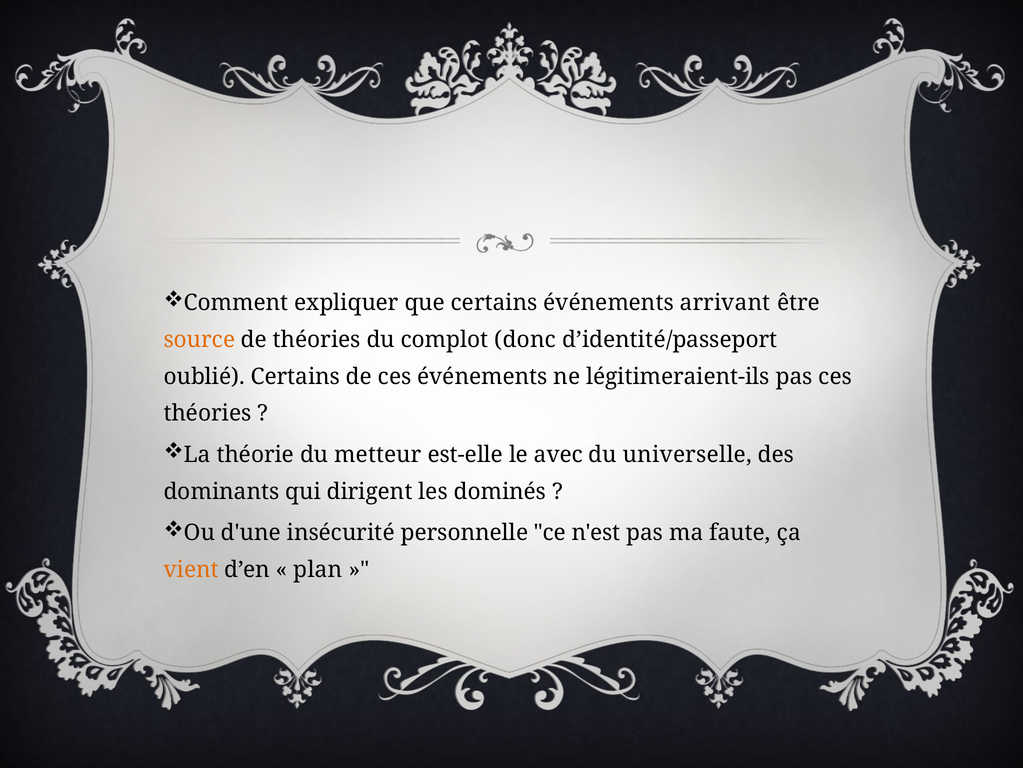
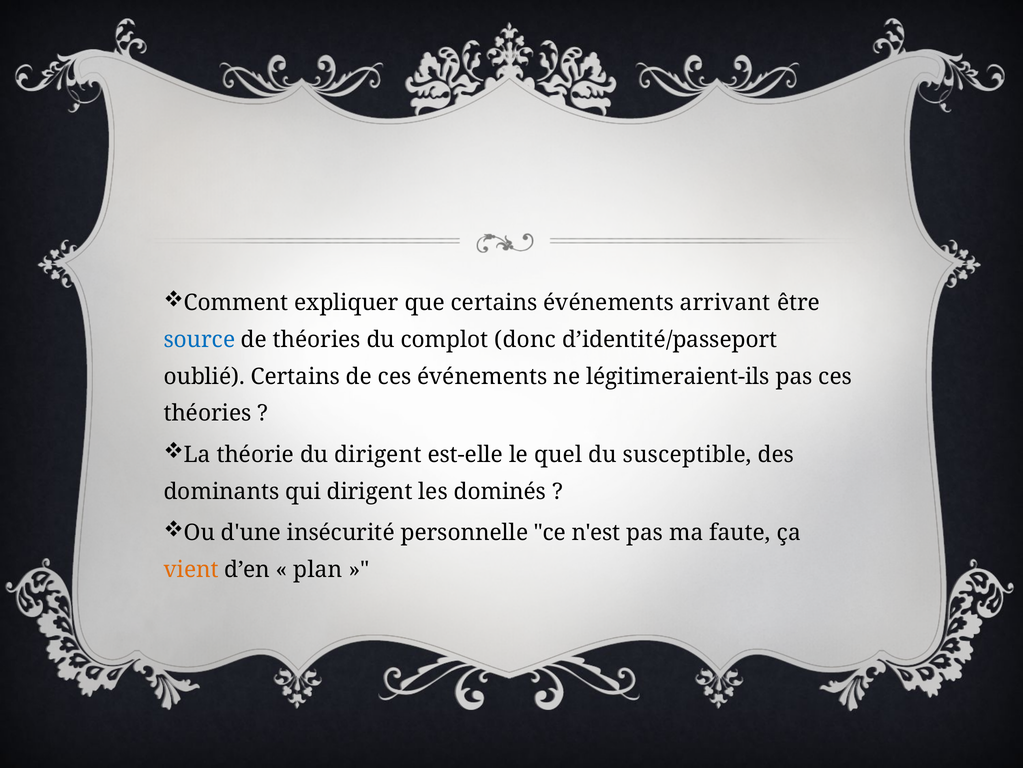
source colour: orange -> blue
du metteur: metteur -> dirigent
avec: avec -> quel
universelle: universelle -> susceptible
